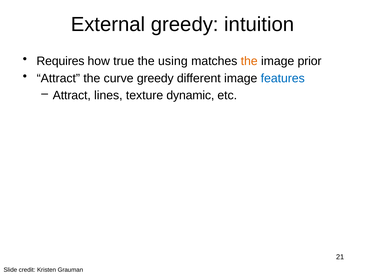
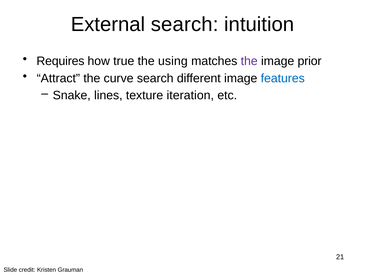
External greedy: greedy -> search
the at (249, 61) colour: orange -> purple
curve greedy: greedy -> search
Attract at (72, 95): Attract -> Snake
dynamic: dynamic -> iteration
